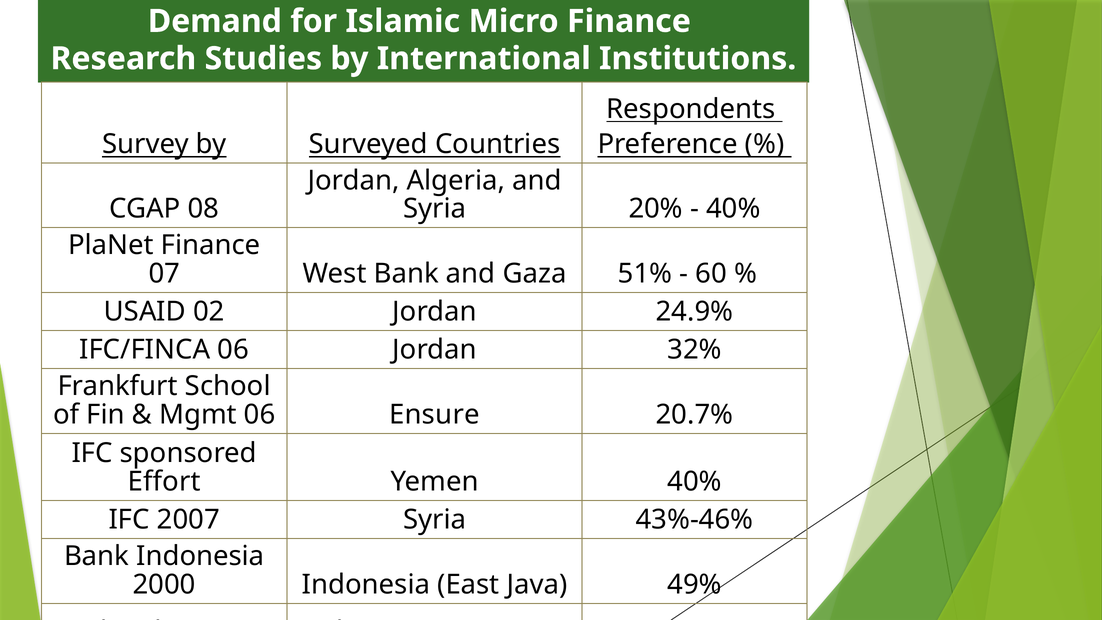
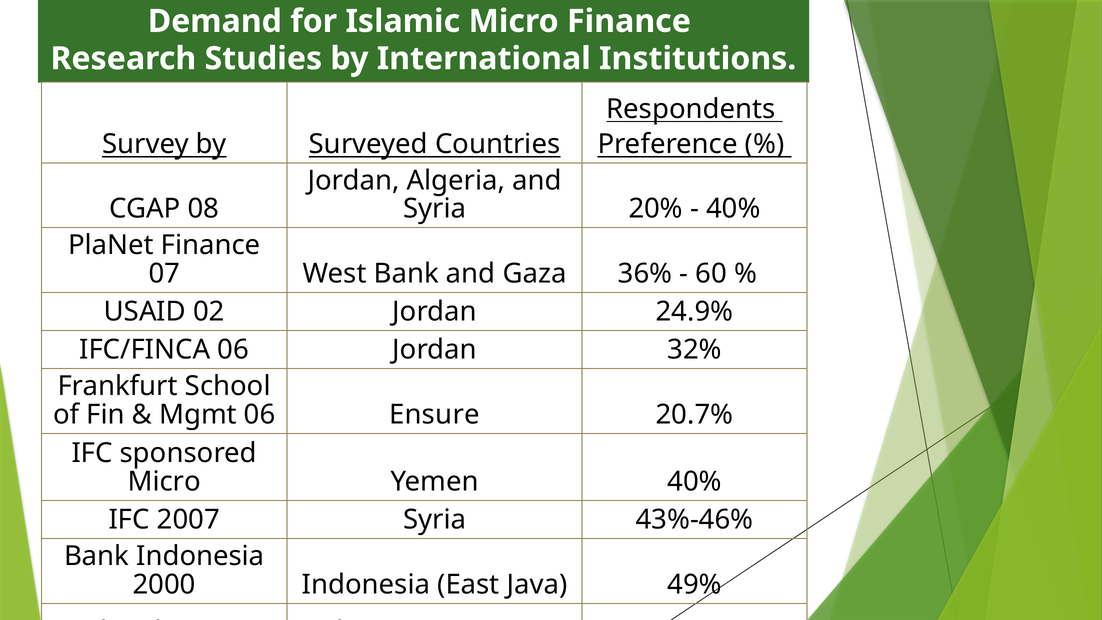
51%: 51% -> 36%
Effort at (164, 481): Effort -> Micro
